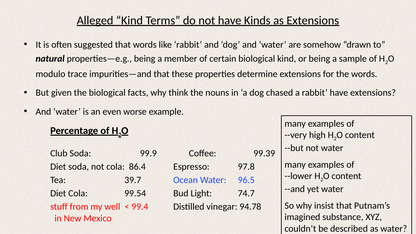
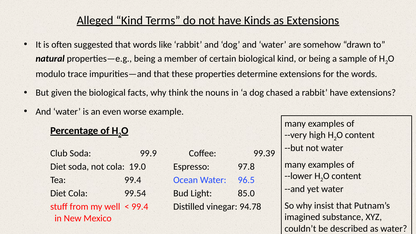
86.4: 86.4 -> 19.0
Tea 39.7: 39.7 -> 99.4
74.7: 74.7 -> 85.0
